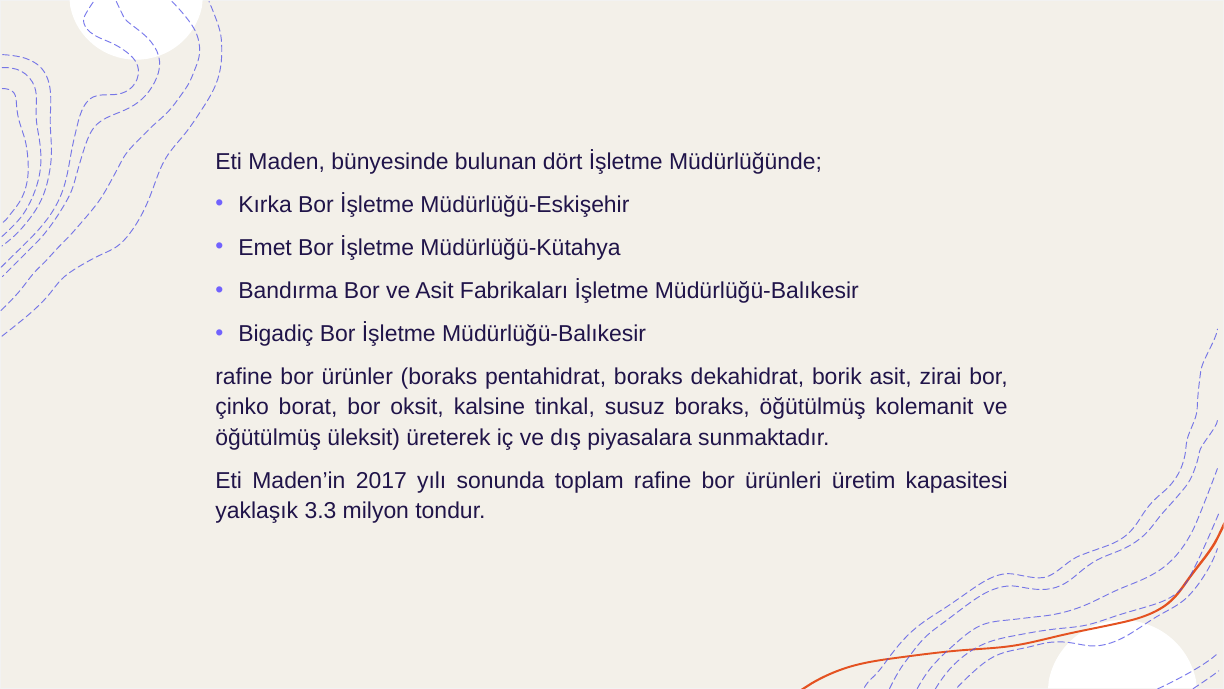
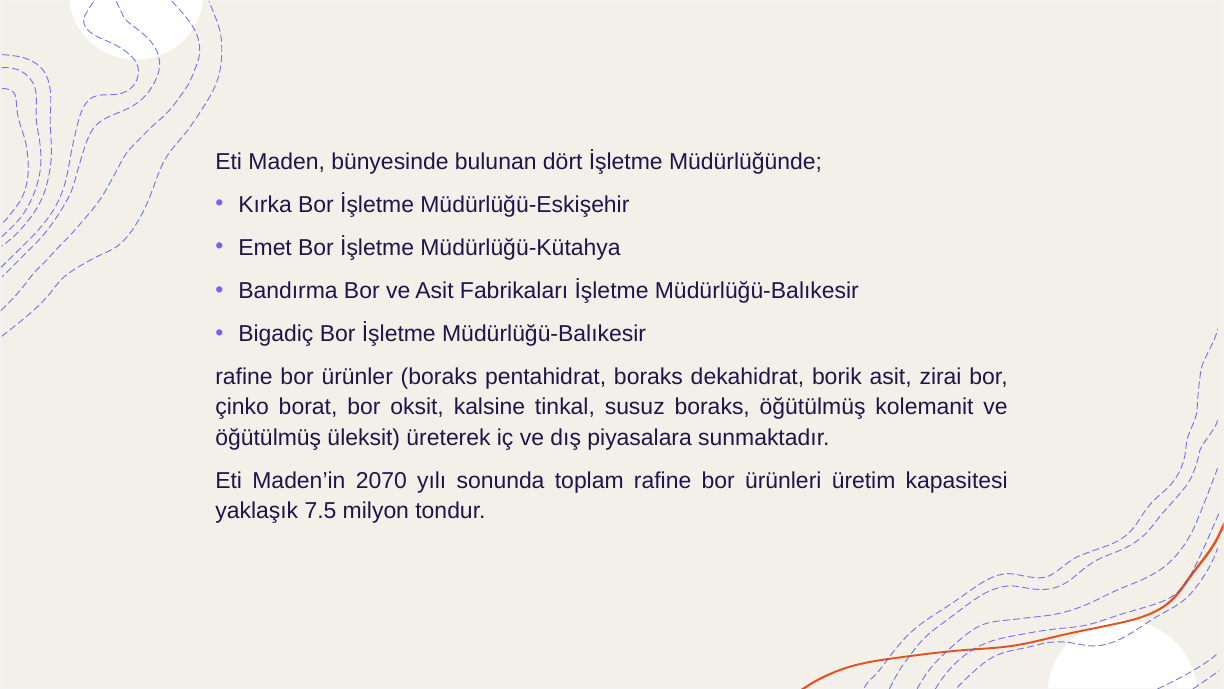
2017: 2017 -> 2070
3.3: 3.3 -> 7.5
